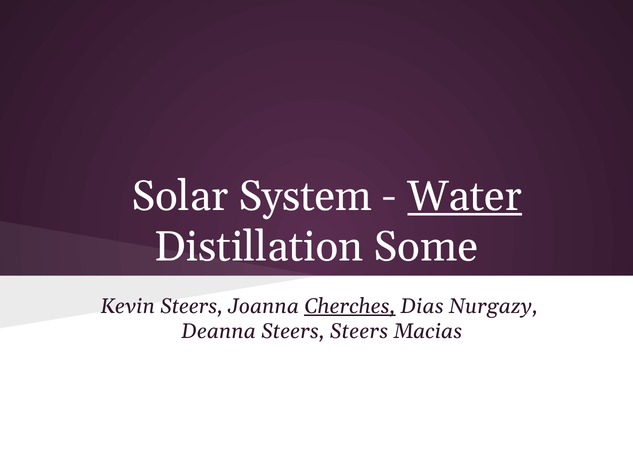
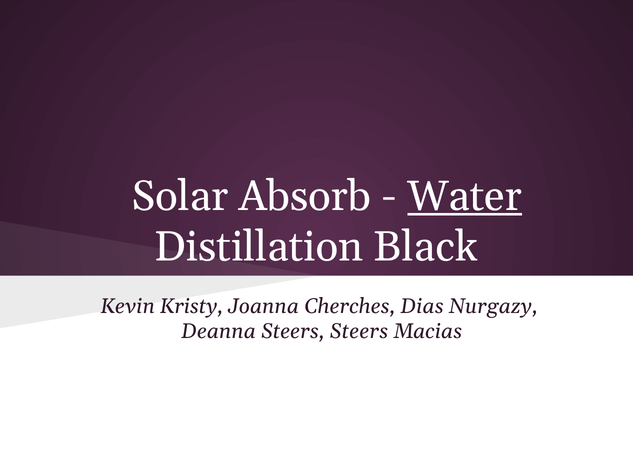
System: System -> Absorb
Some: Some -> Black
Kevin Steers: Steers -> Kristy
Cherches underline: present -> none
